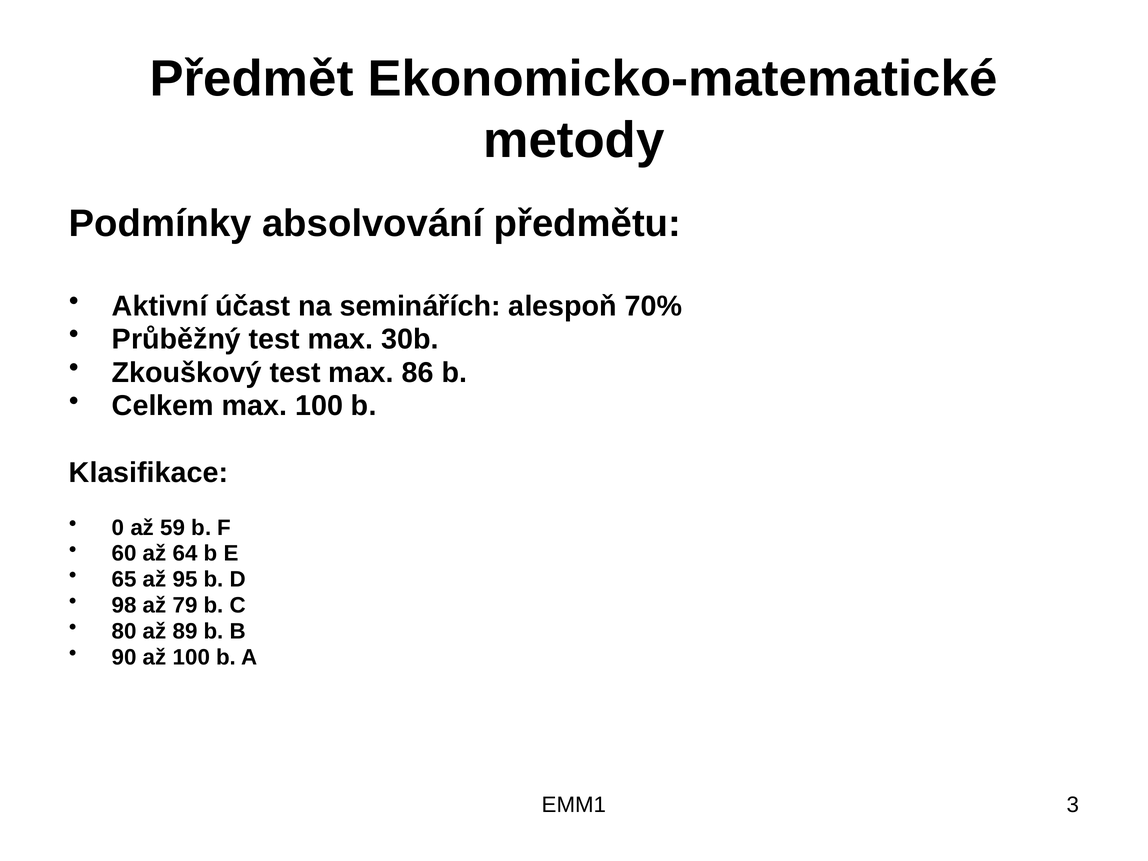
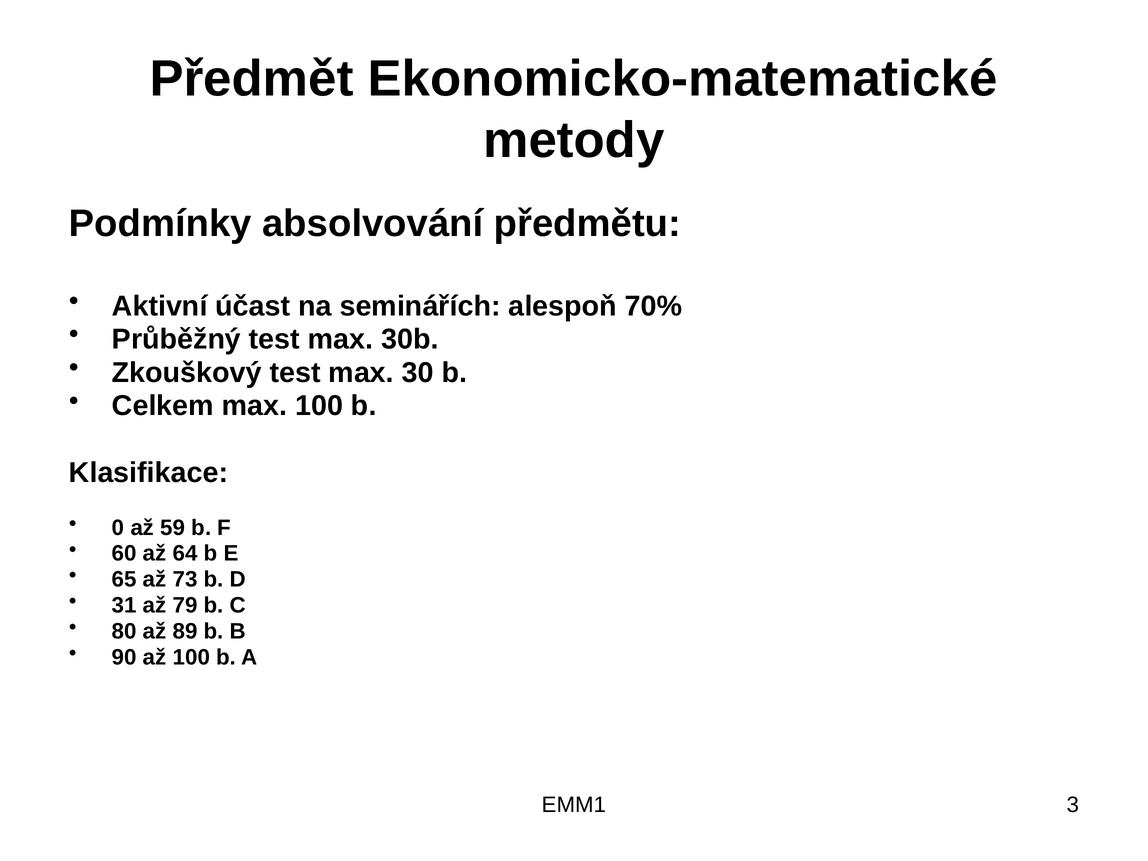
86: 86 -> 30
95: 95 -> 73
98: 98 -> 31
